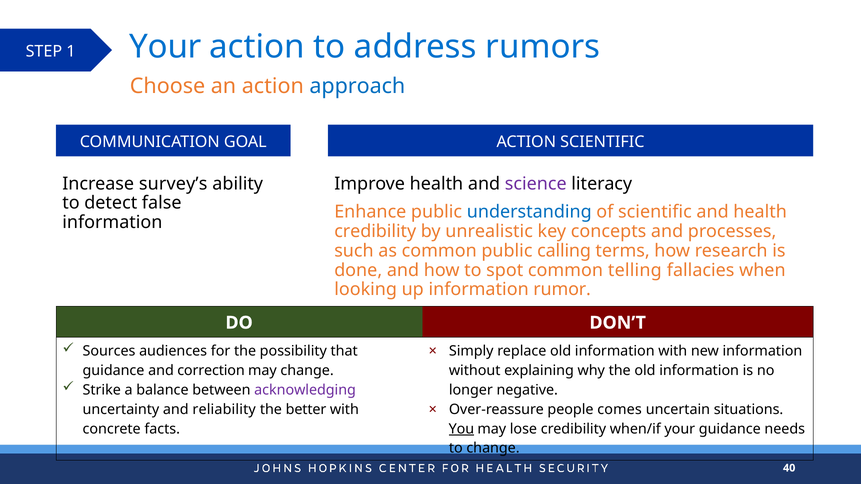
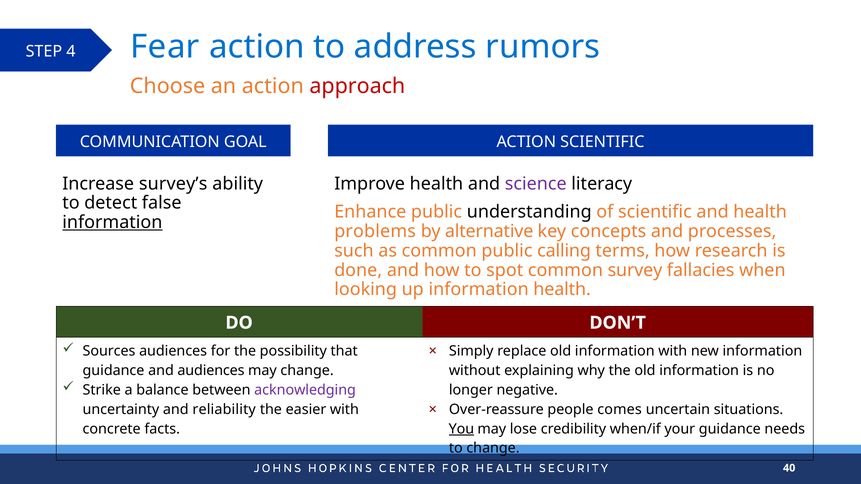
Your at (165, 47): Your -> Fear
1: 1 -> 4
approach colour: blue -> red
understanding colour: blue -> black
information at (112, 223) underline: none -> present
credibility at (375, 231): credibility -> problems
unrealistic: unrealistic -> alternative
telling: telling -> survey
information rumor: rumor -> health
and correction: correction -> audiences
better: better -> easier
